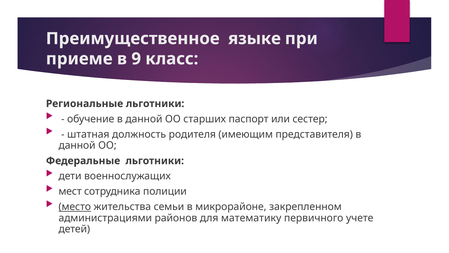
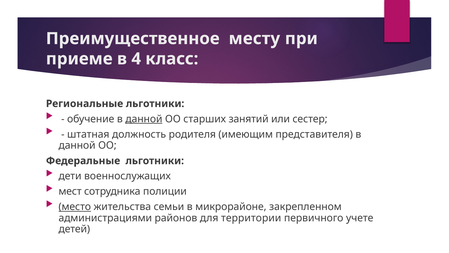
языке: языке -> месту
9: 9 -> 4
данной at (144, 119) underline: none -> present
паспорт: паспорт -> занятий
математику: математику -> территории
